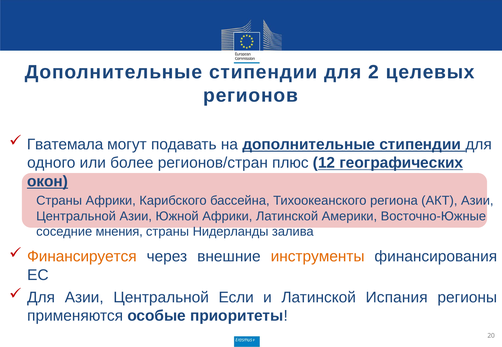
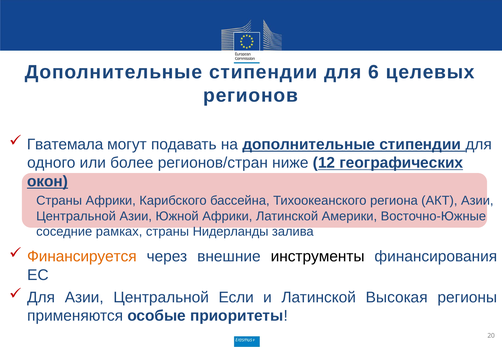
2: 2 -> 6
плюс: плюс -> ниже
мнения: мнения -> рамках
инструменты colour: orange -> black
Испания: Испания -> Высокая
